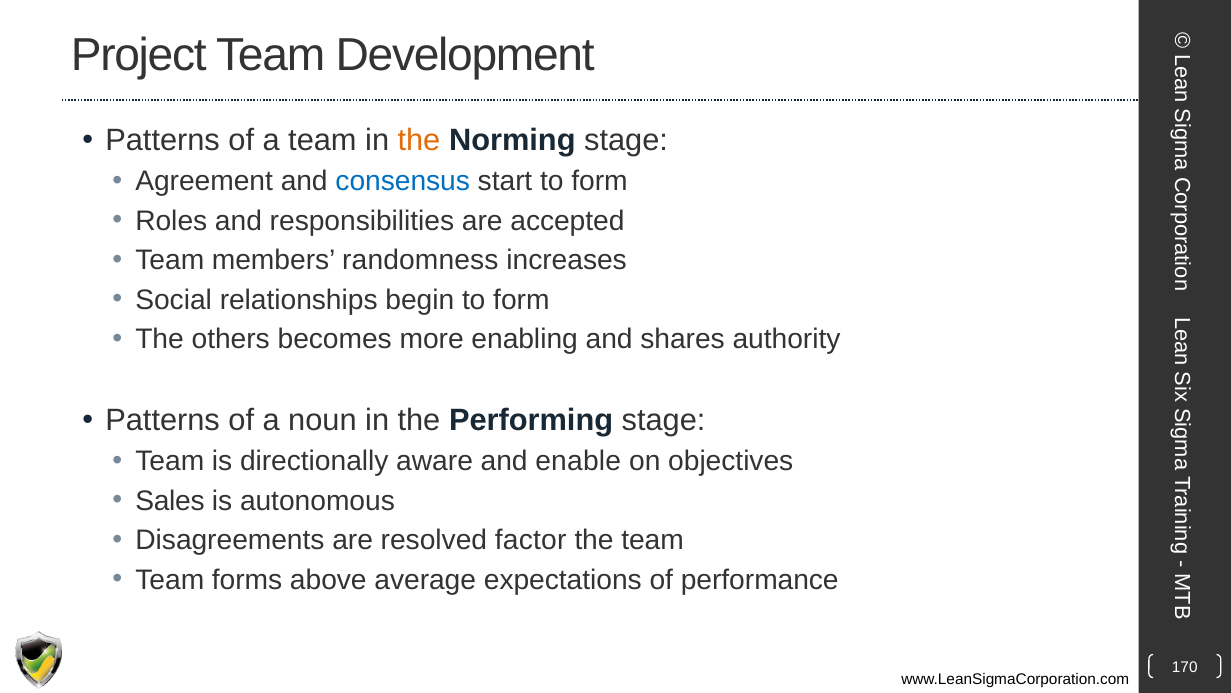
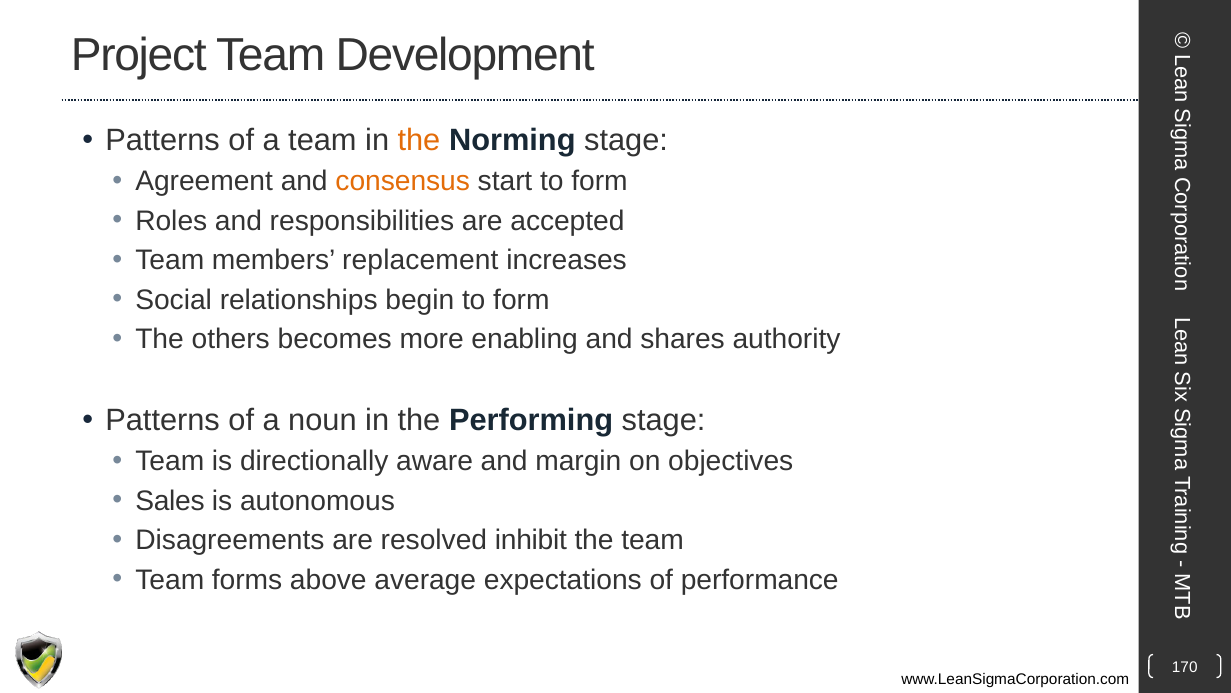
consensus colour: blue -> orange
randomness: randomness -> replacement
enable: enable -> margin
factor: factor -> inhibit
